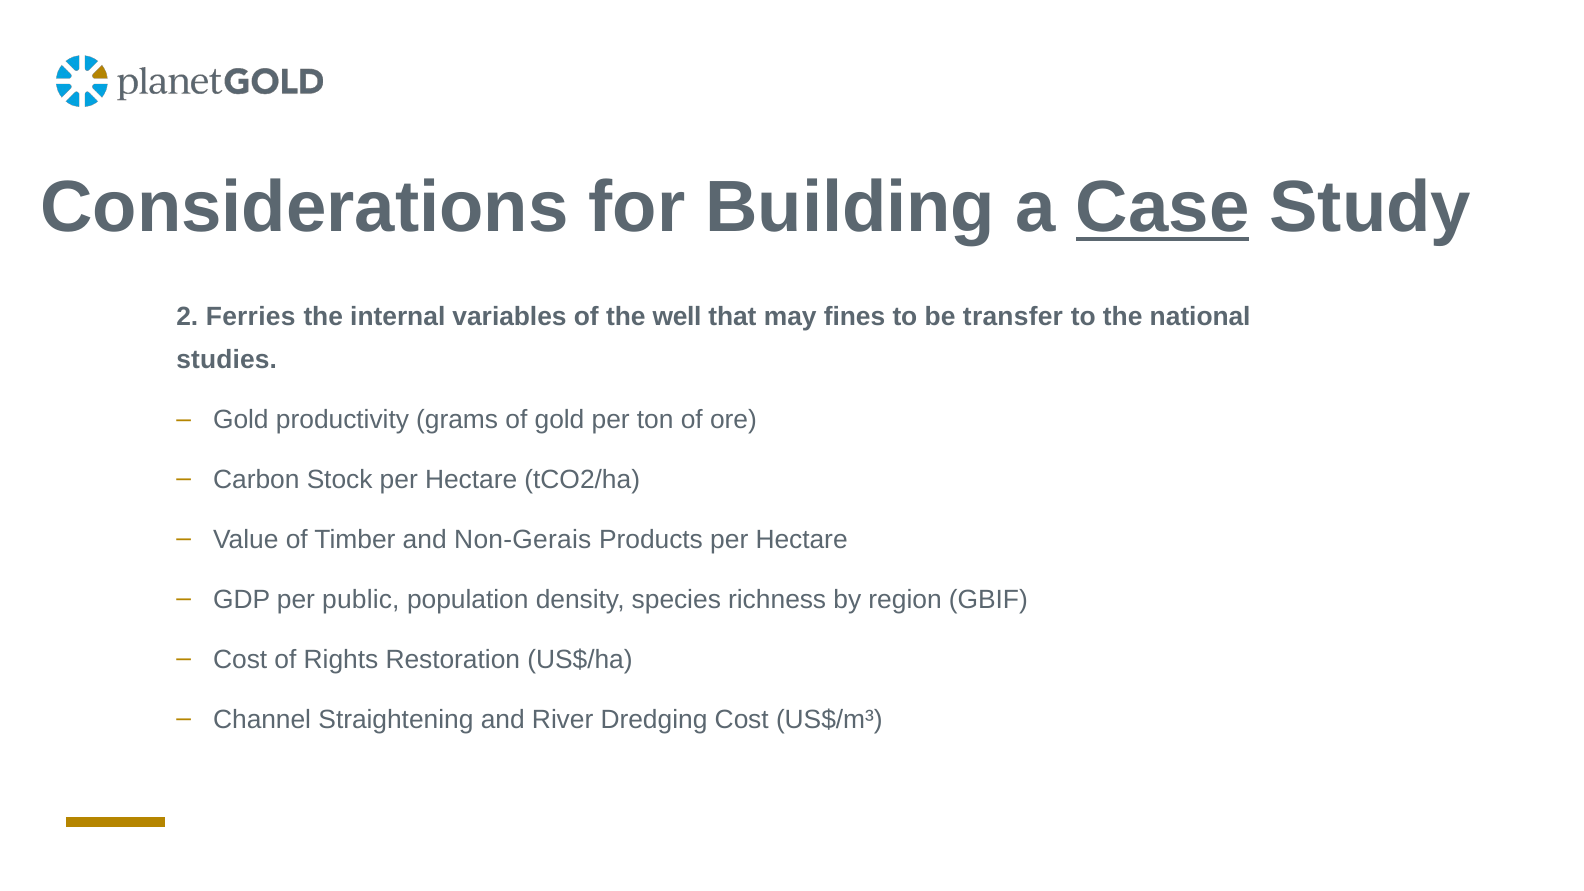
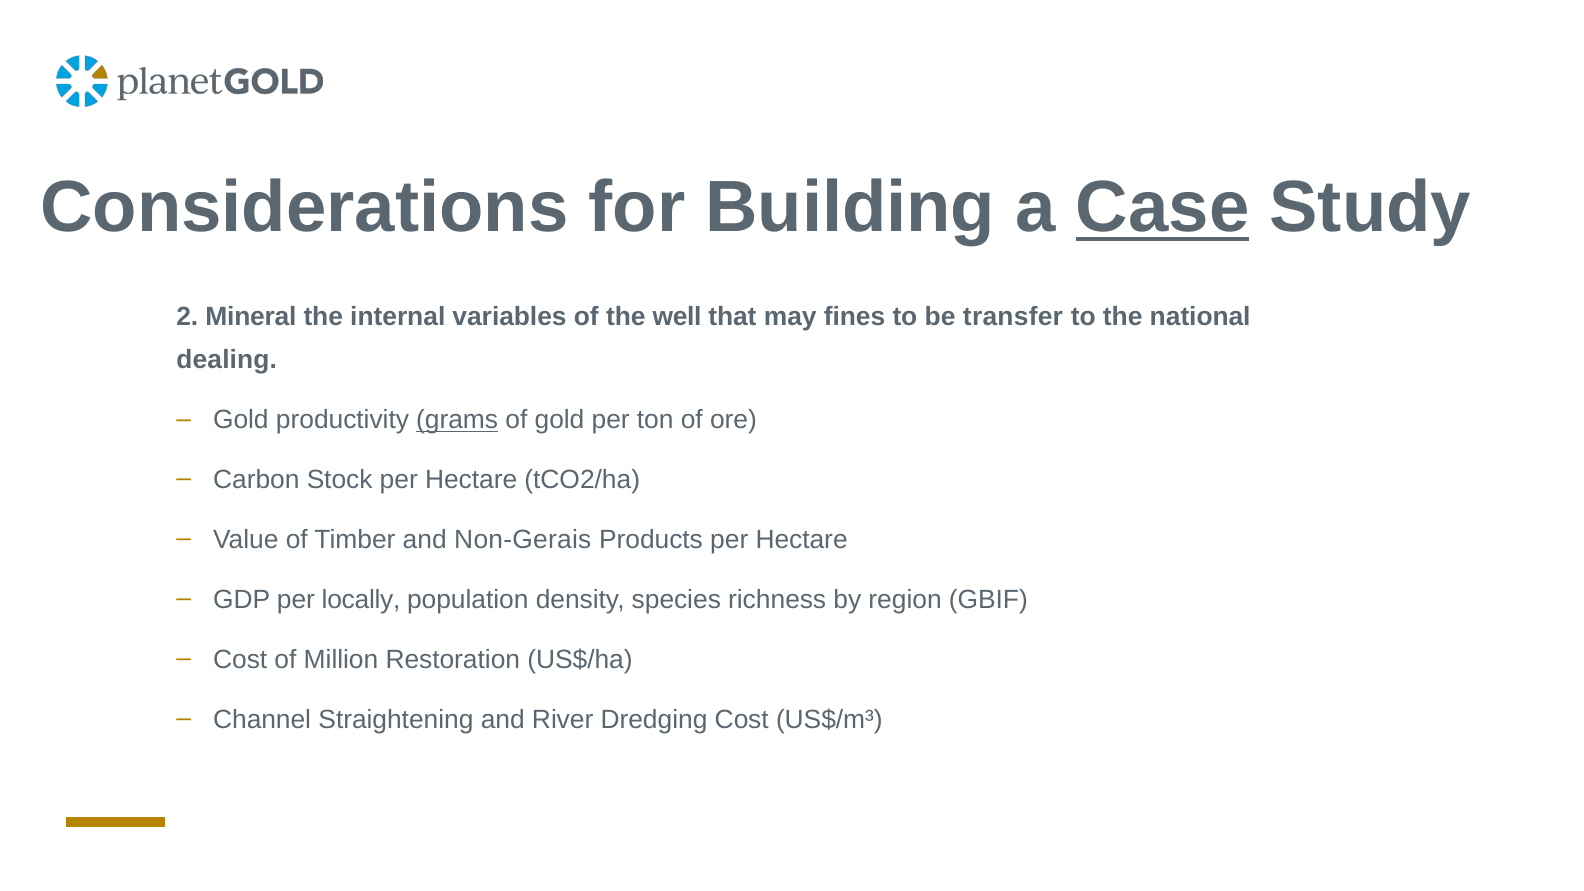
Ferries: Ferries -> Mineral
studies: studies -> dealing
grams underline: none -> present
public: public -> locally
Rights: Rights -> Million
